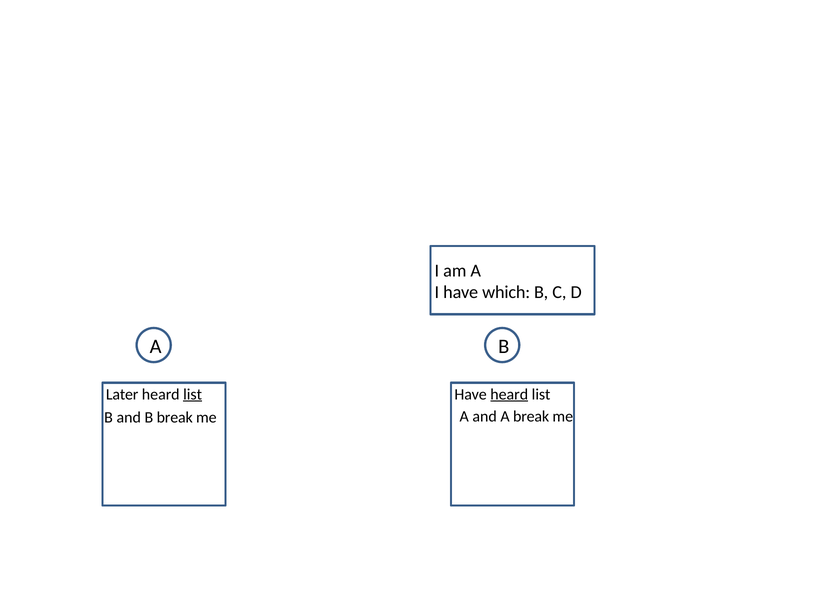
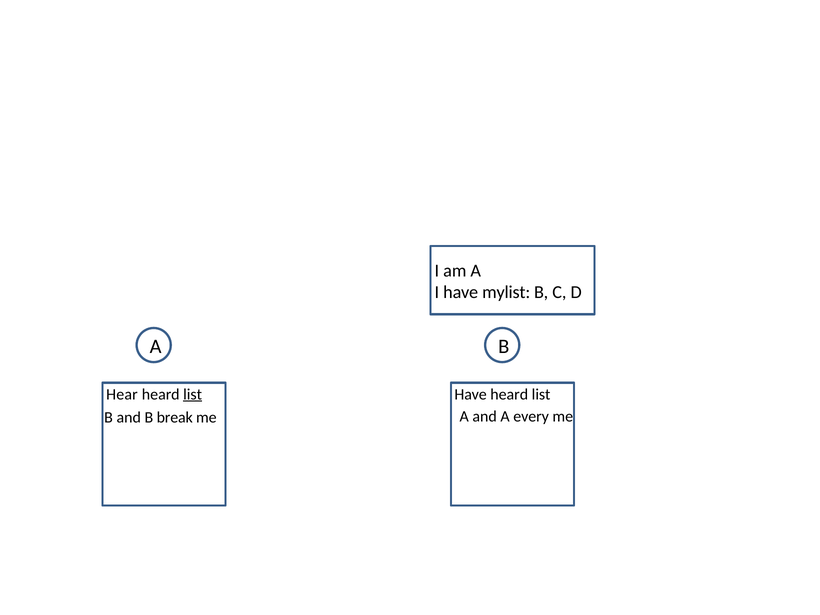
which: which -> mylist
Later: Later -> Hear
heard at (509, 394) underline: present -> none
A break: break -> every
